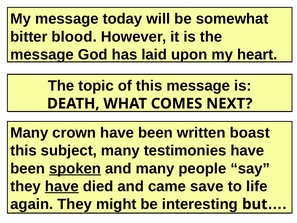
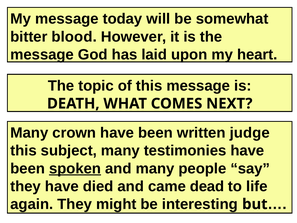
boast: boast -> judge
have at (62, 186) underline: present -> none
save: save -> dead
